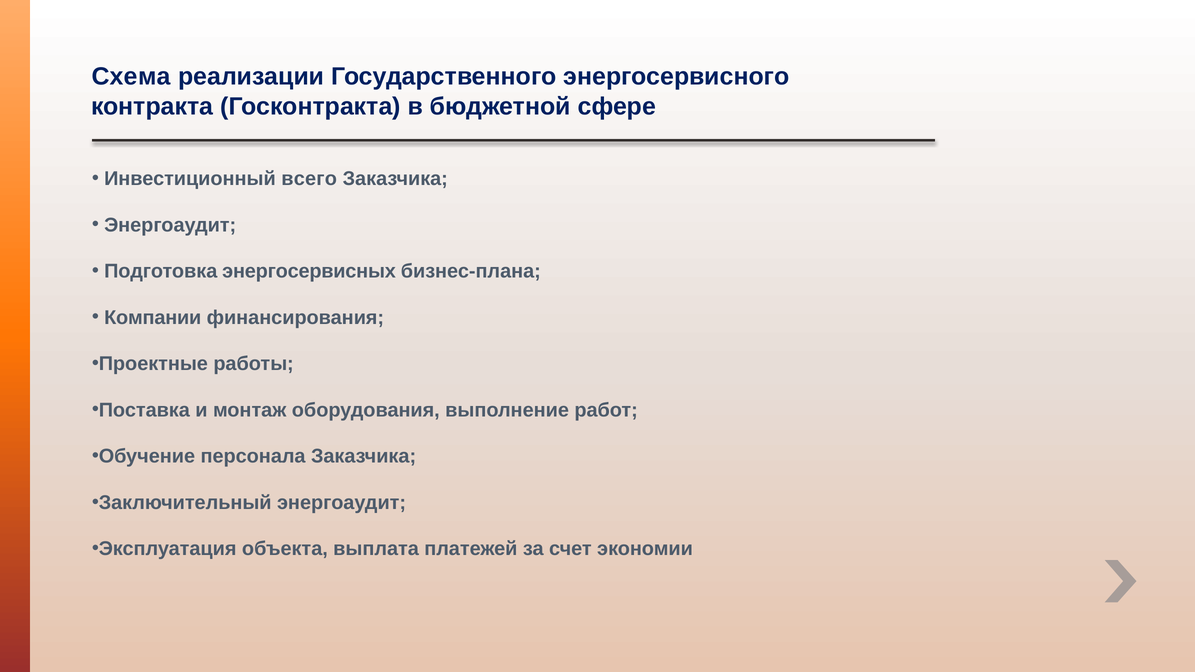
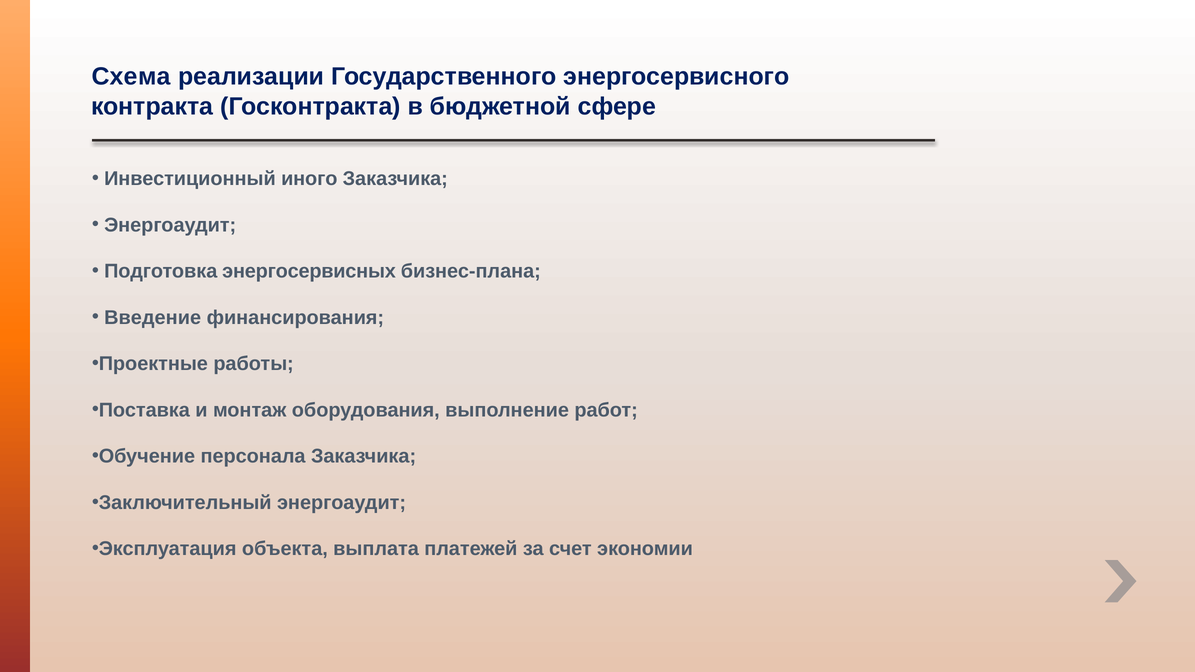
всего: всего -> иного
Компании: Компании -> Введение
